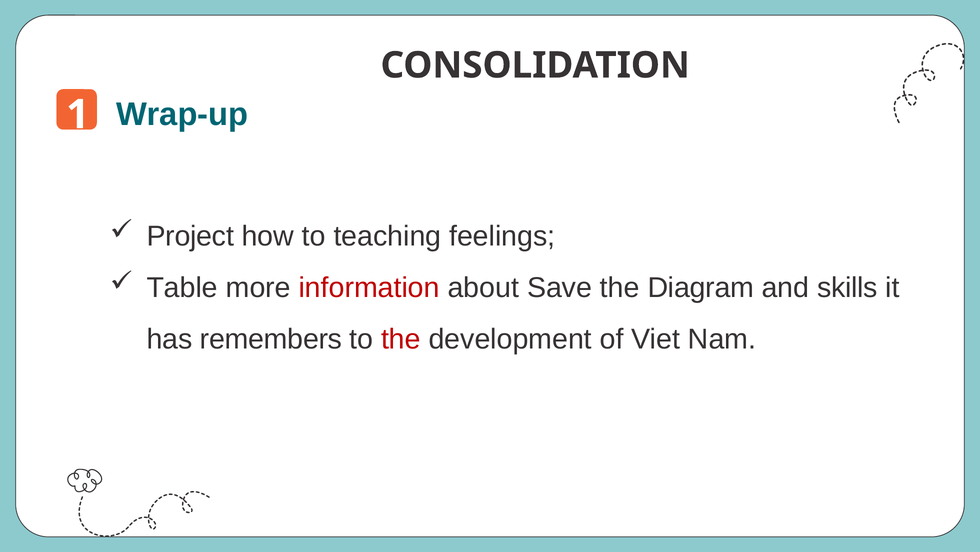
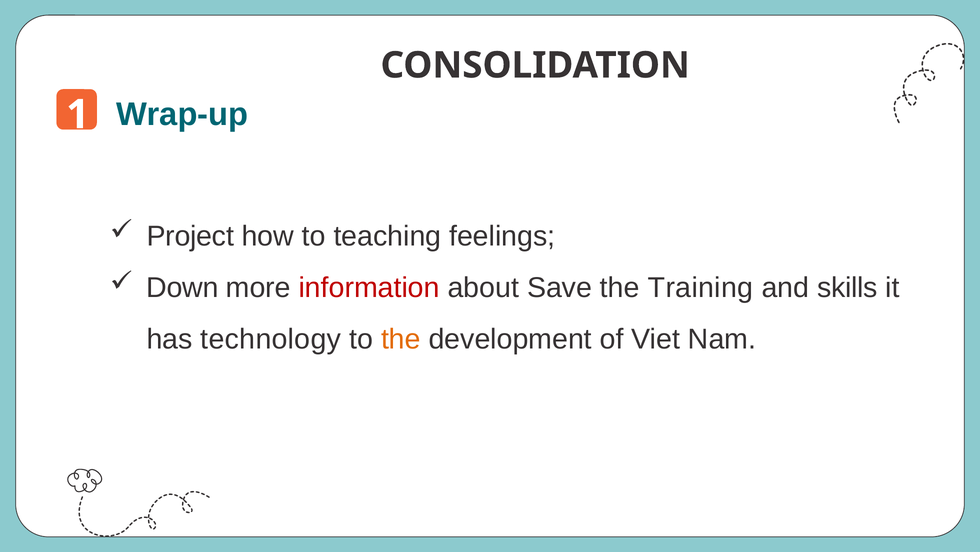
Table: Table -> Down
Diagram: Diagram -> Training
remembers: remembers -> technology
the at (401, 339) colour: red -> orange
